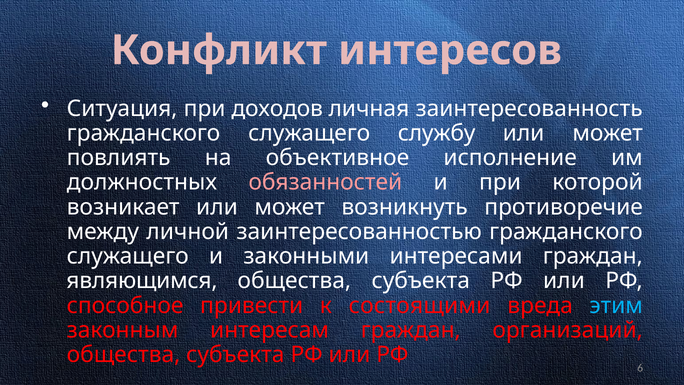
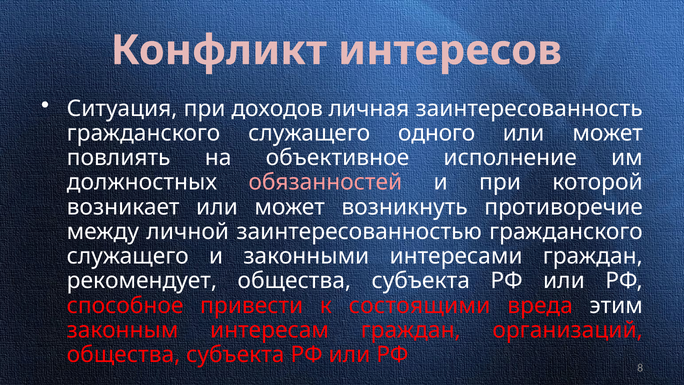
службу: службу -> одного
являющимся: являющимся -> рекомендует
этим colour: light blue -> white
6: 6 -> 8
